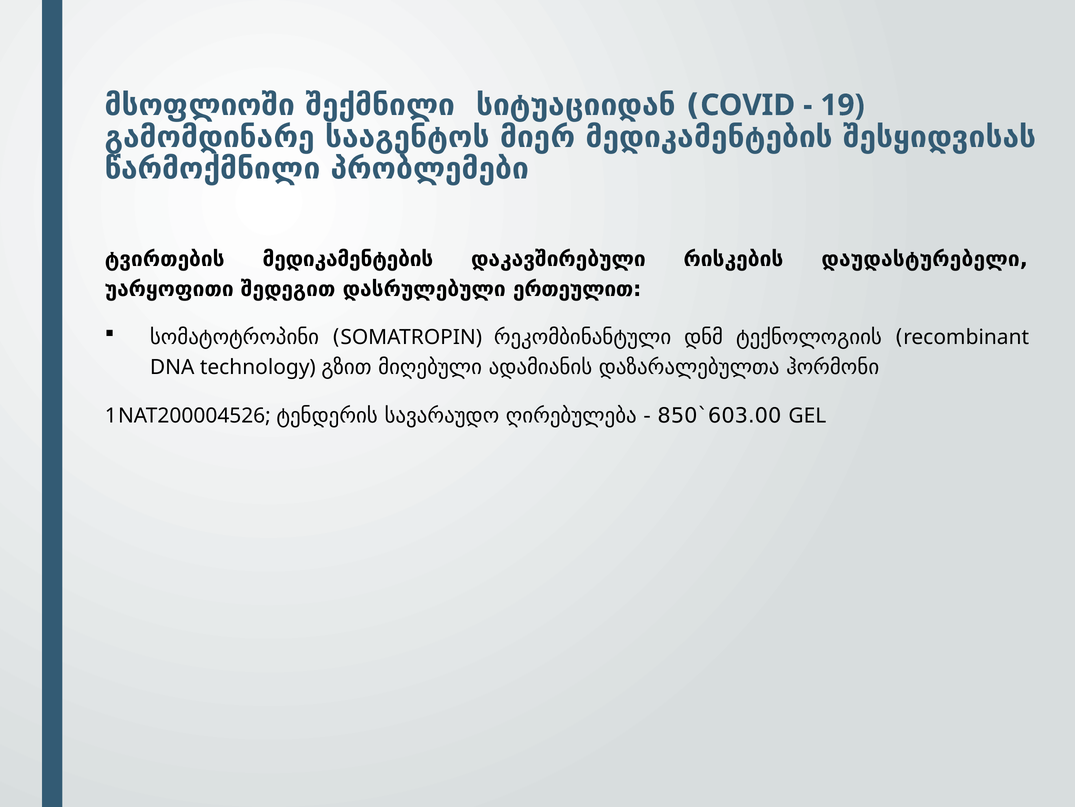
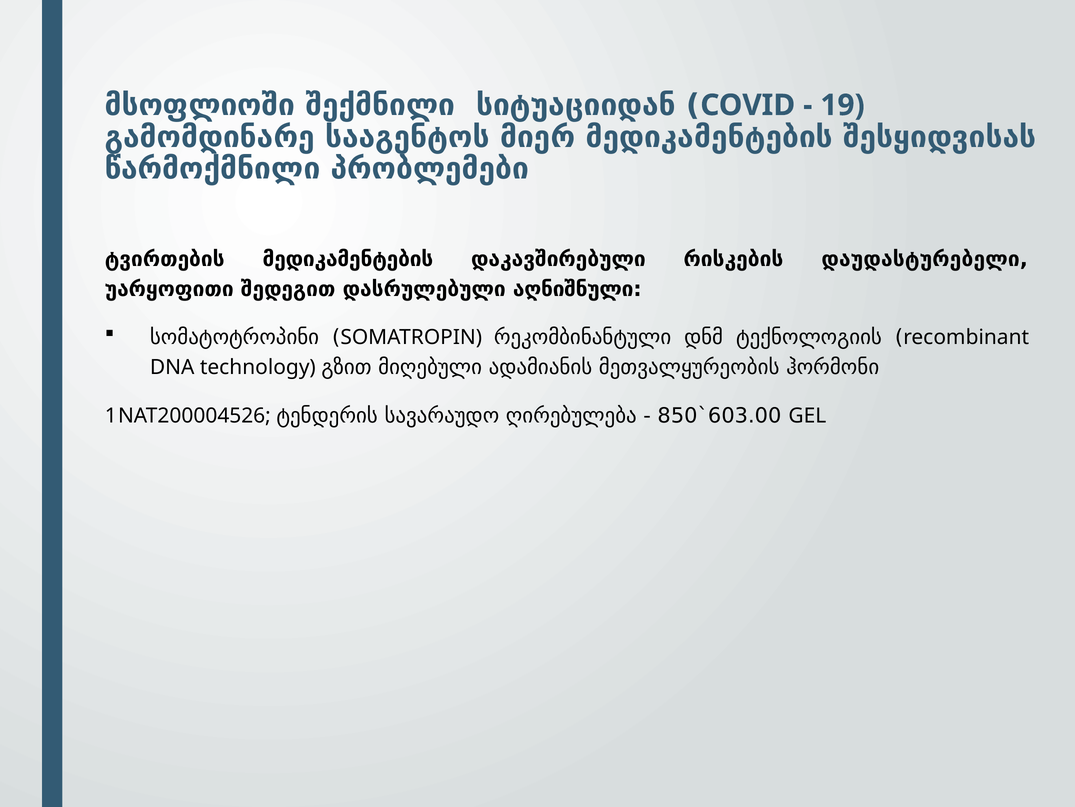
ერთეულით: ერთეულით -> აღნიშნული
დაზარალებულთა: დაზარალებულთა -> მეთვალყურეობის
